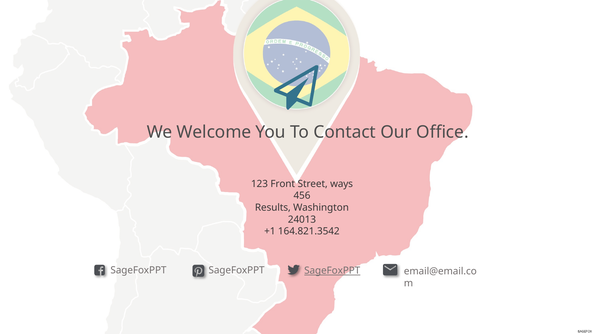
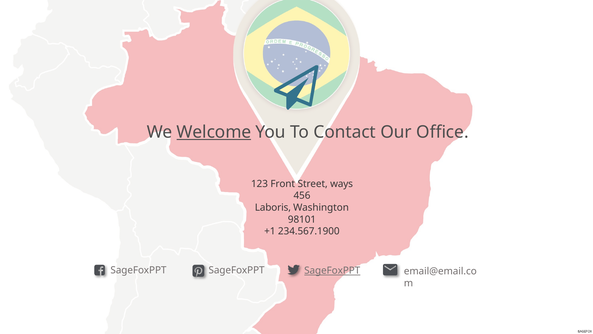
Welcome underline: none -> present
Results: Results -> Laboris
24013: 24013 -> 98101
164.821.3542: 164.821.3542 -> 234.567.1900
